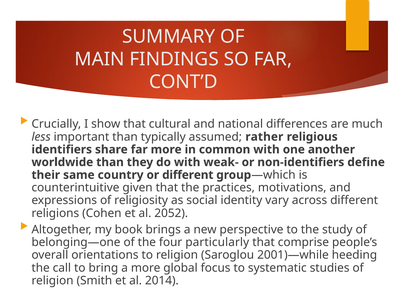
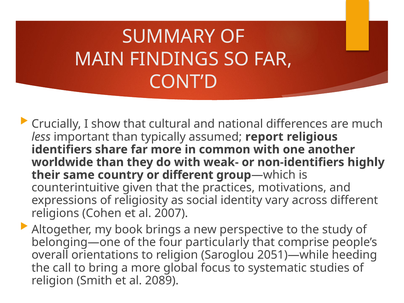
rather: rather -> report
define: define -> highly
2052: 2052 -> 2007
2001)—while: 2001)—while -> 2051)—while
2014: 2014 -> 2089
